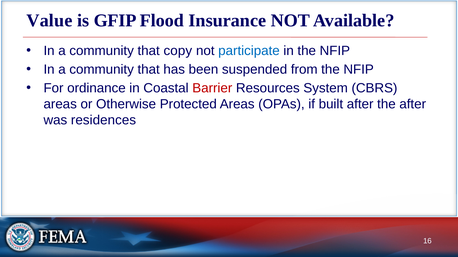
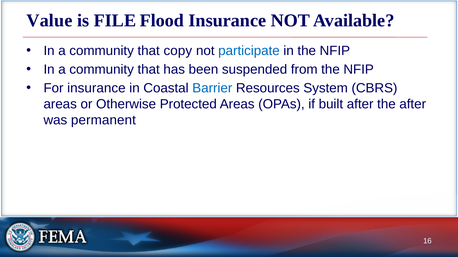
GFIP: GFIP -> FILE
For ordinance: ordinance -> insurance
Barrier colour: red -> blue
residences: residences -> permanent
